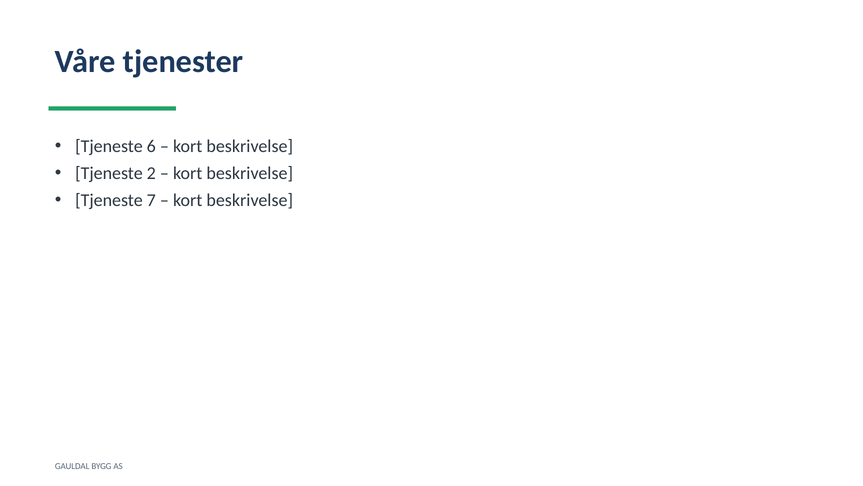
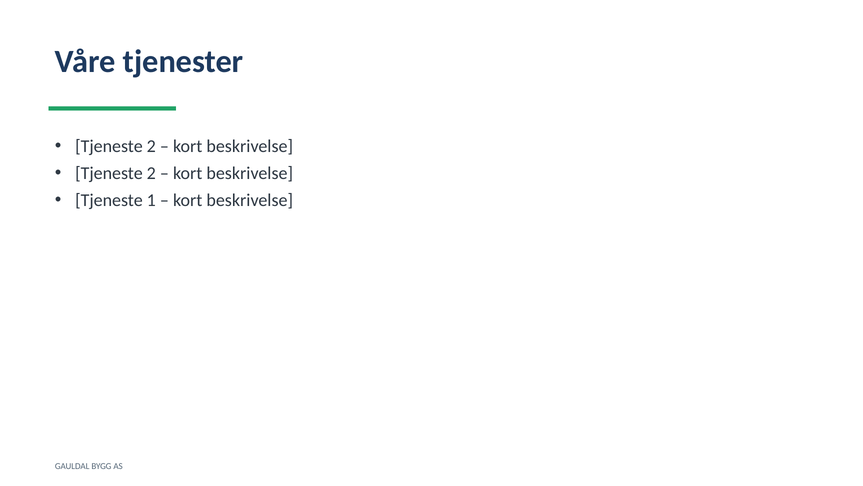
6 at (151, 146): 6 -> 2
7: 7 -> 1
